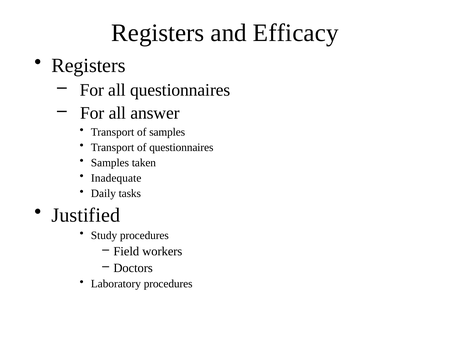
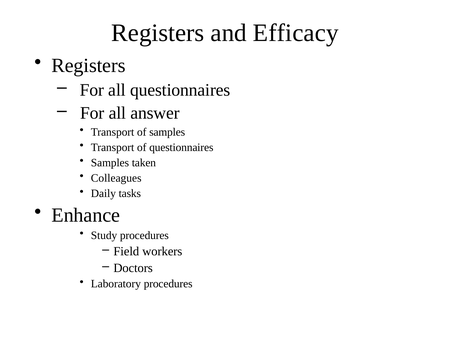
Inadequate: Inadequate -> Colleagues
Justified: Justified -> Enhance
